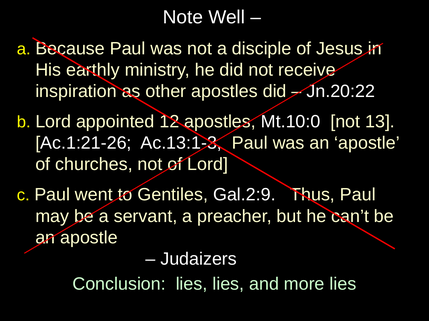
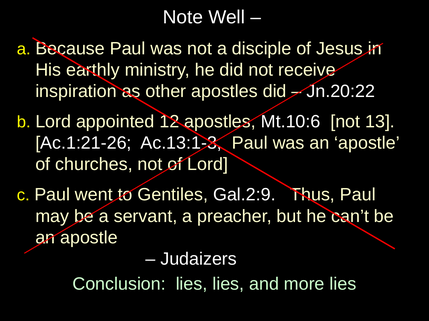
Mt.10:0: Mt.10:0 -> Mt.10:6
